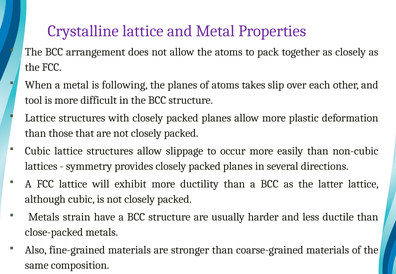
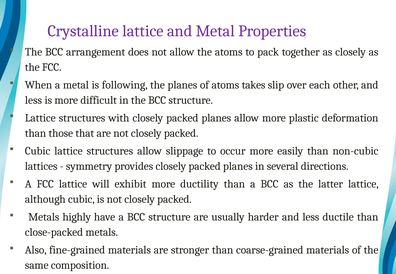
tool at (34, 100): tool -> less
strain: strain -> highly
